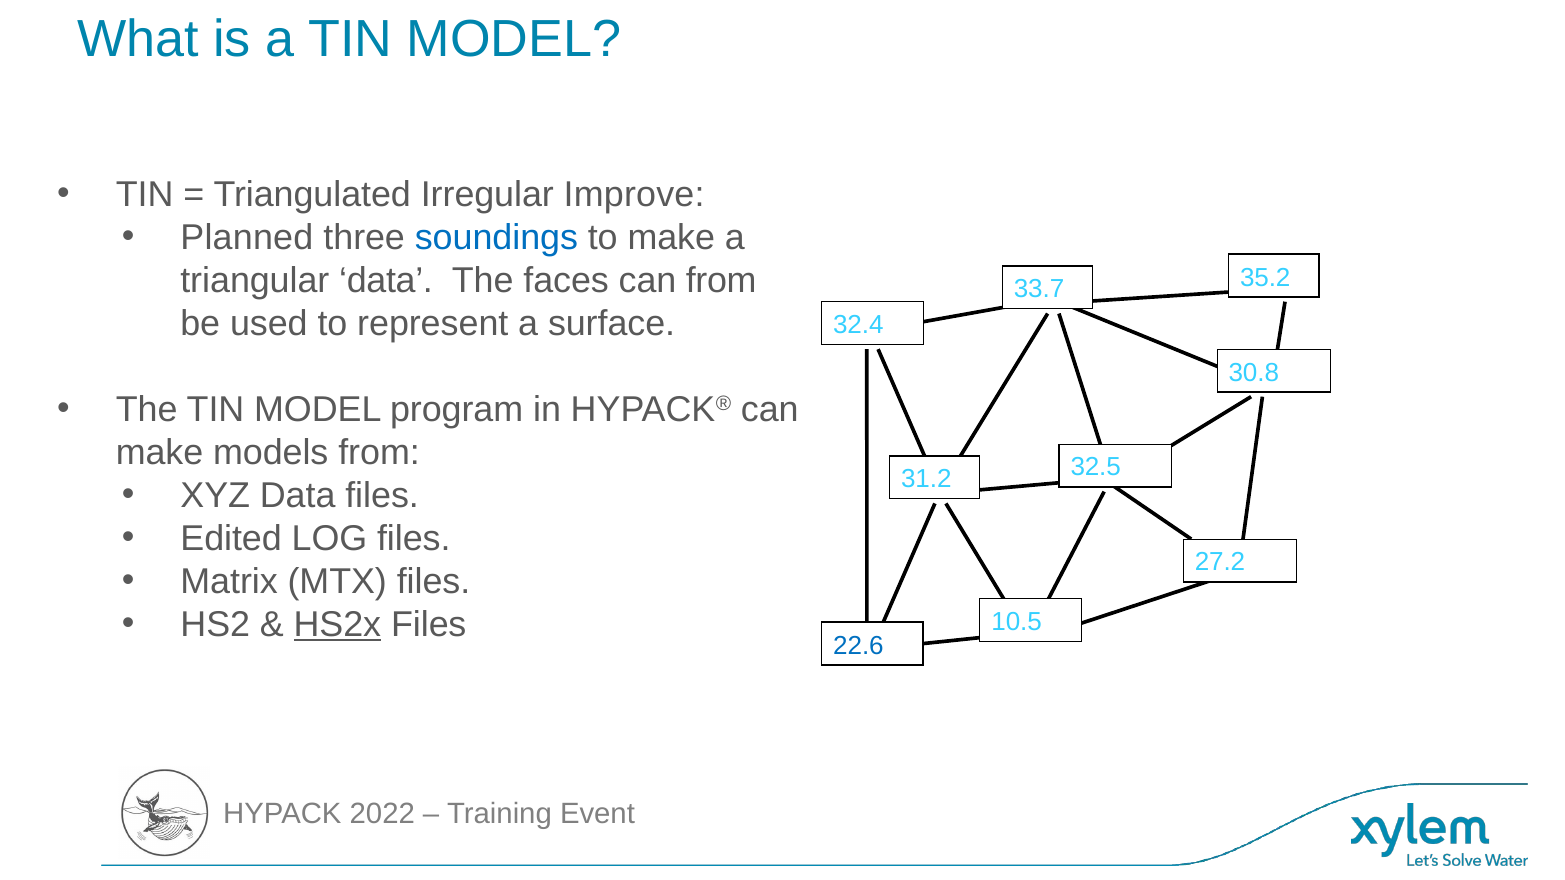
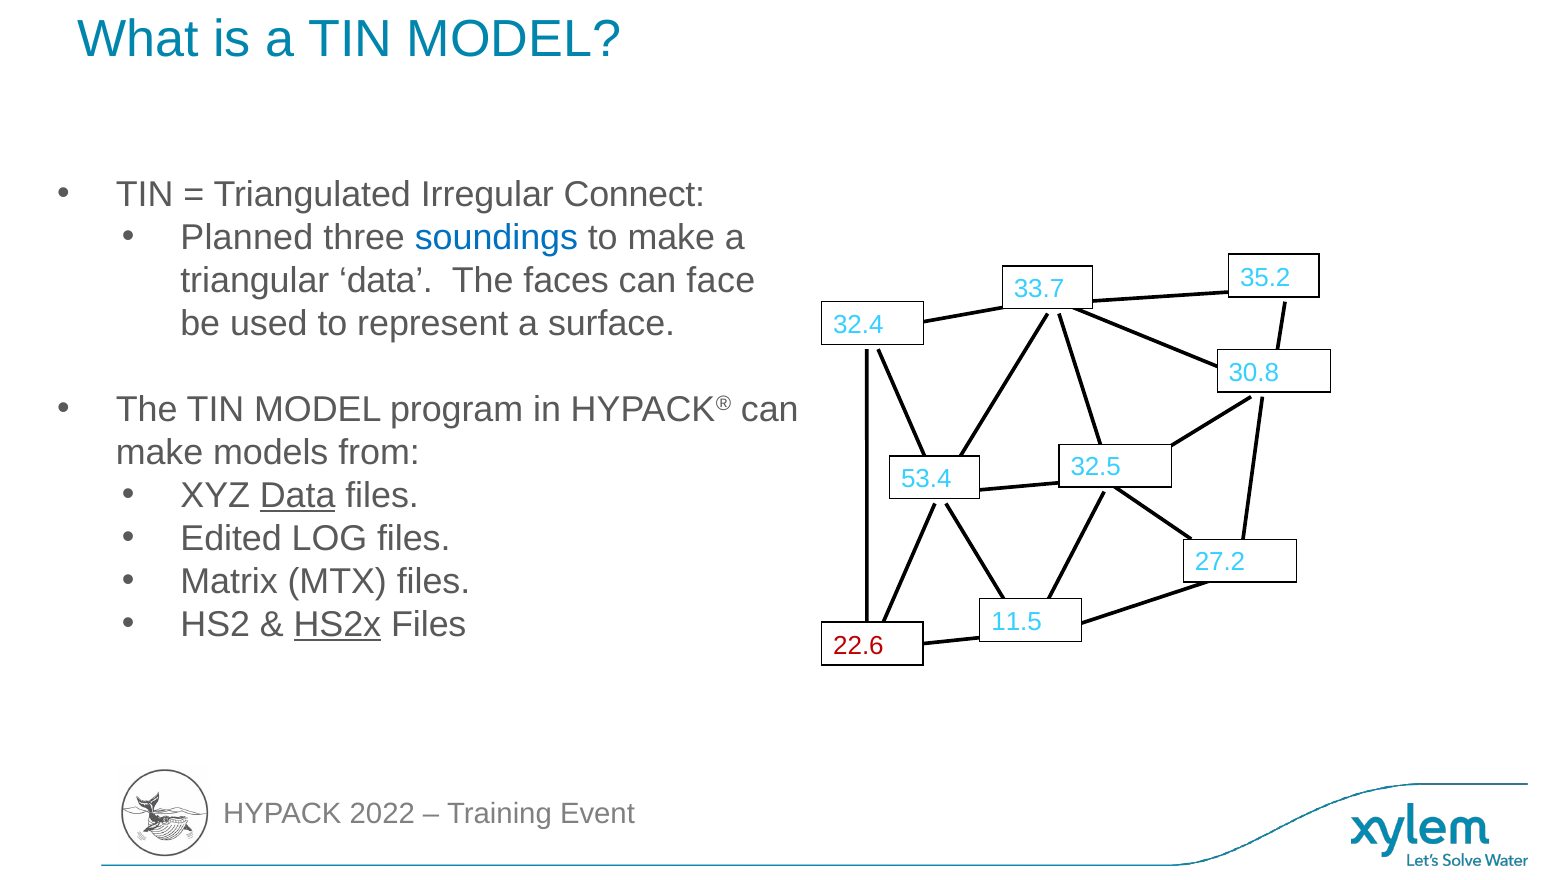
Improve: Improve -> Connect
can from: from -> face
31.2: 31.2 -> 53.4
Data at (298, 496) underline: none -> present
10.5: 10.5 -> 11.5
22.6 colour: blue -> red
